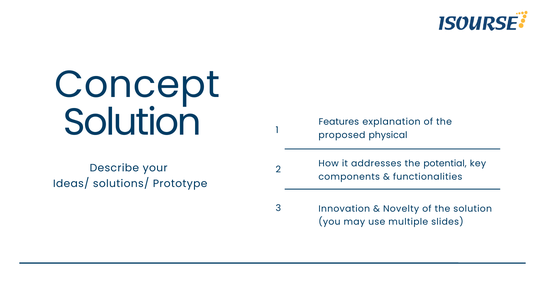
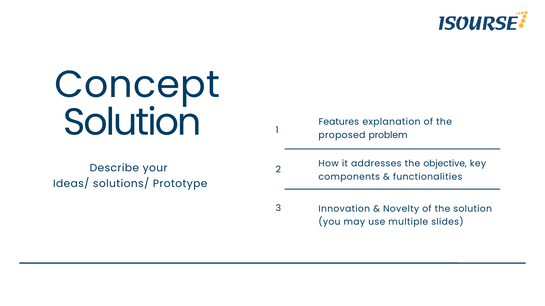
physical: physical -> problem
potential: potential -> objective
